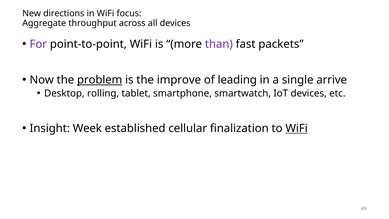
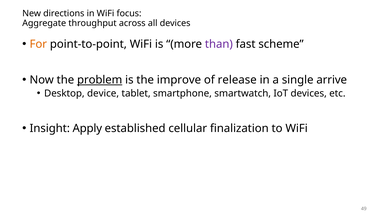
For colour: purple -> orange
packets: packets -> scheme
leading: leading -> release
rolling: rolling -> device
Week: Week -> Apply
WiFi at (297, 128) underline: present -> none
